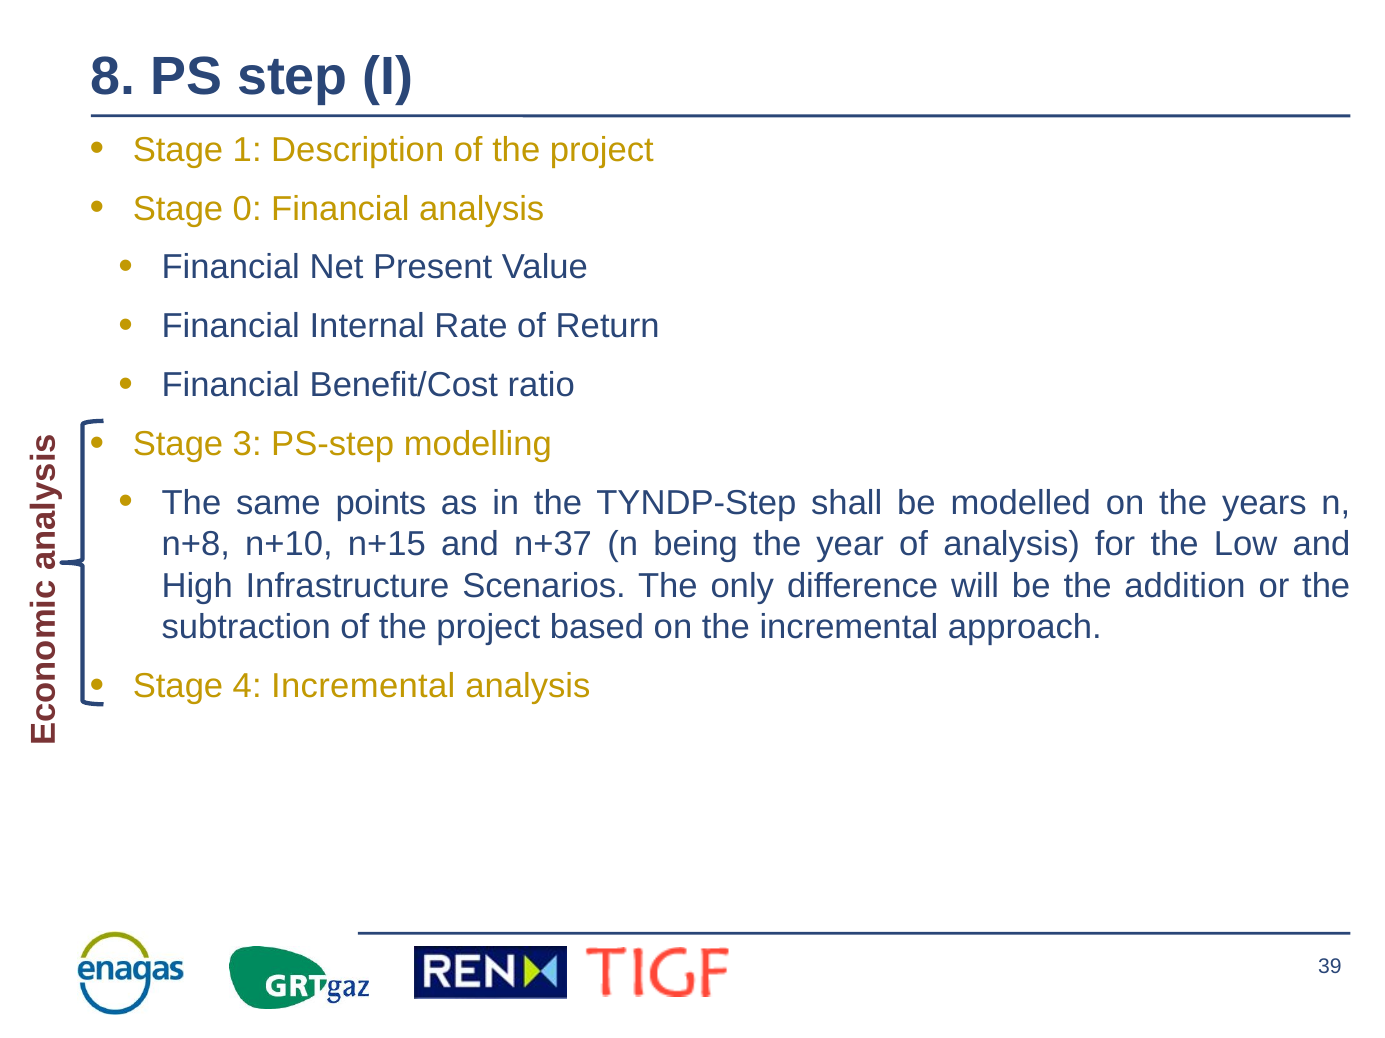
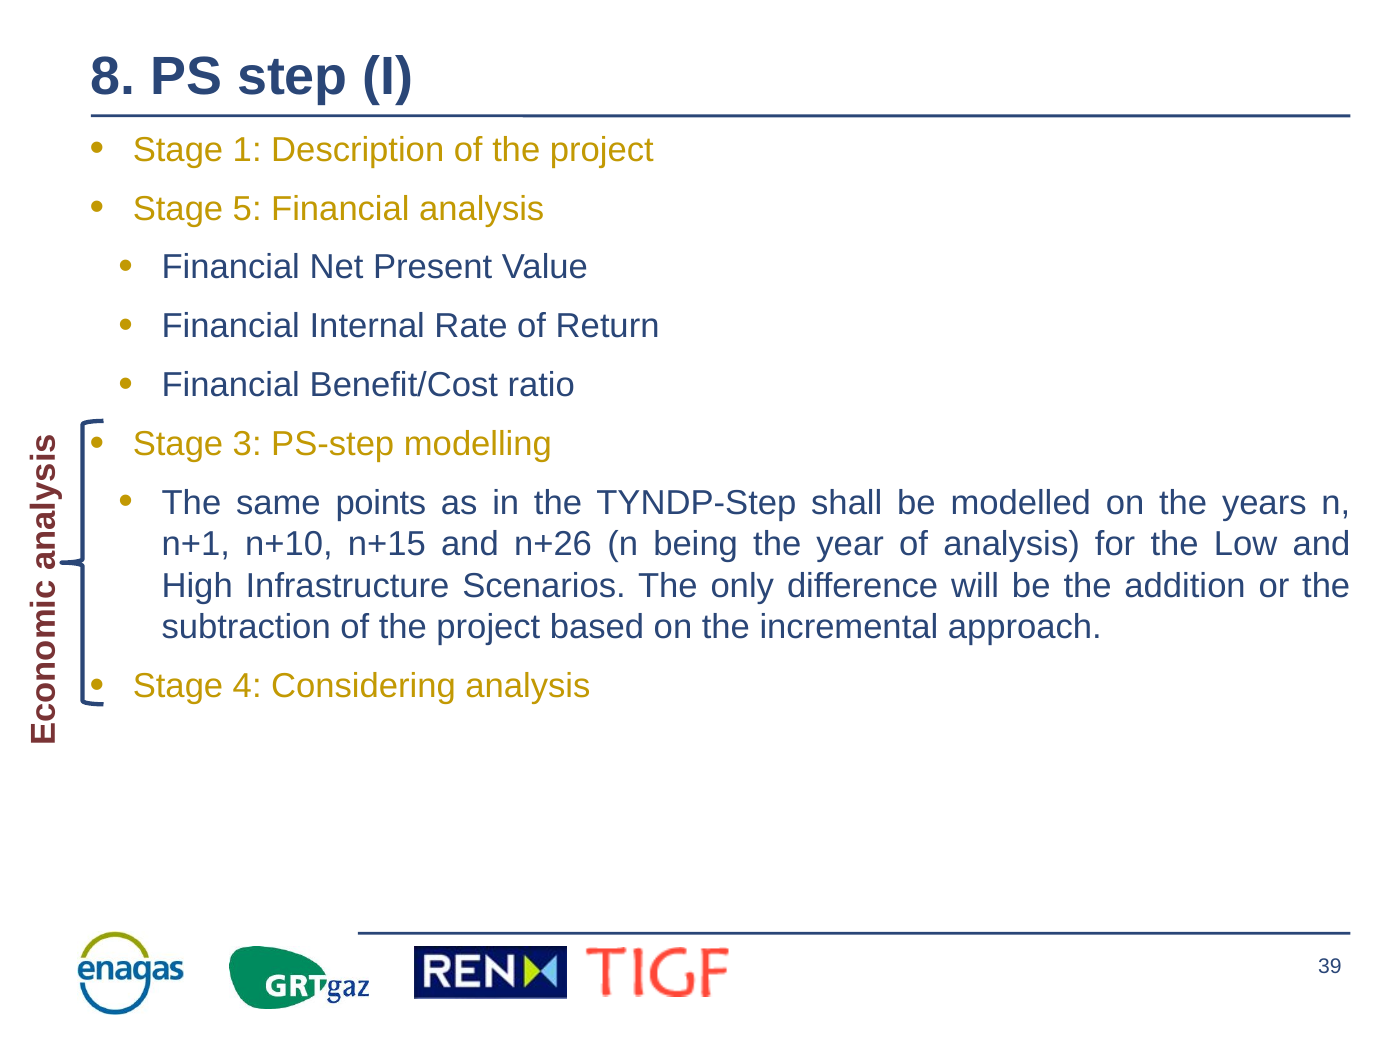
0: 0 -> 5
n+8: n+8 -> n+1
n+37: n+37 -> n+26
4 Incremental: Incremental -> Considering
